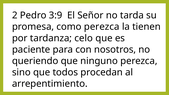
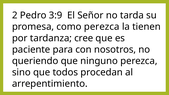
celo: celo -> cree
